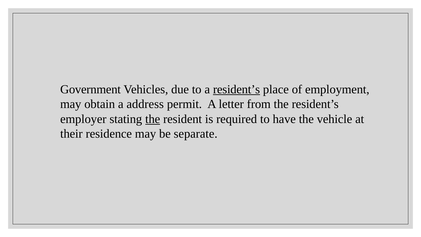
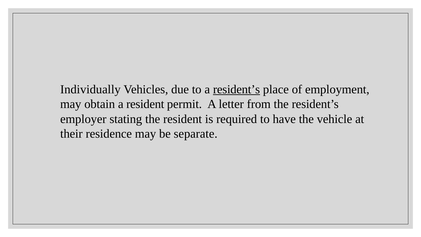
Government: Government -> Individually
a address: address -> resident
the at (153, 119) underline: present -> none
